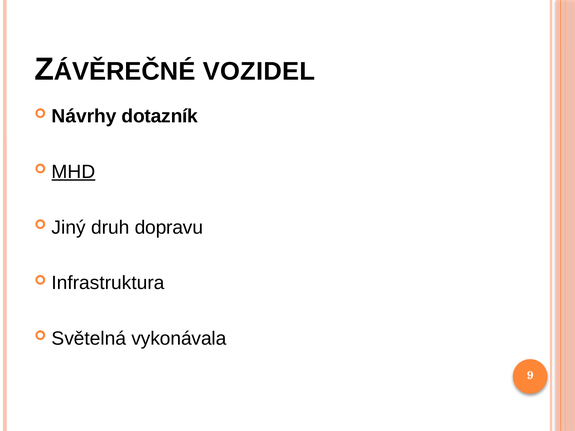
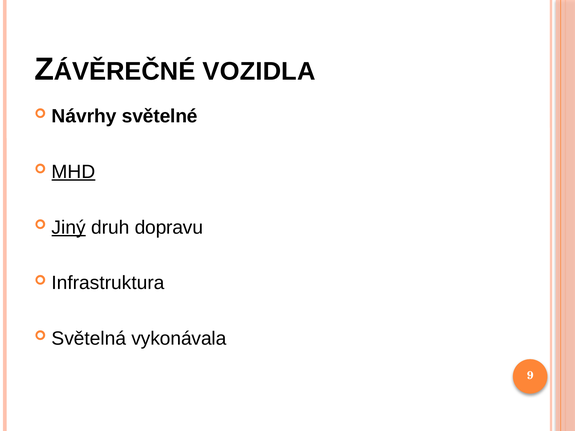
VOZIDEL: VOZIDEL -> VOZIDLA
dotazník: dotazník -> světelné
Jiný underline: none -> present
